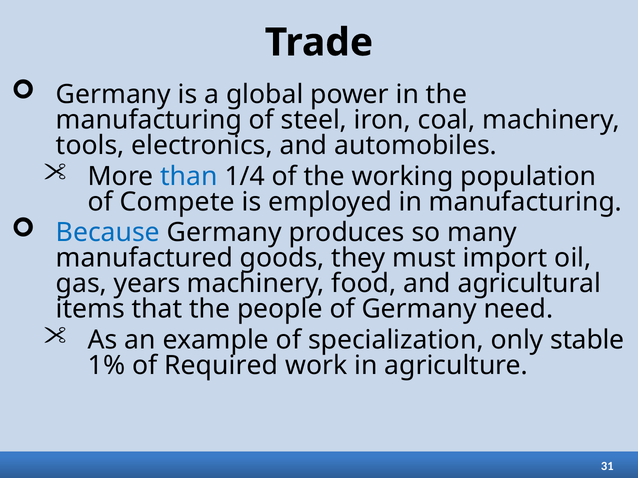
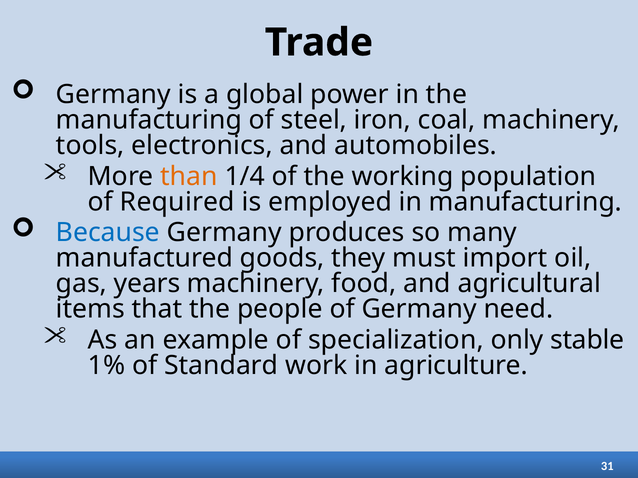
than colour: blue -> orange
Compete: Compete -> Required
Required: Required -> Standard
